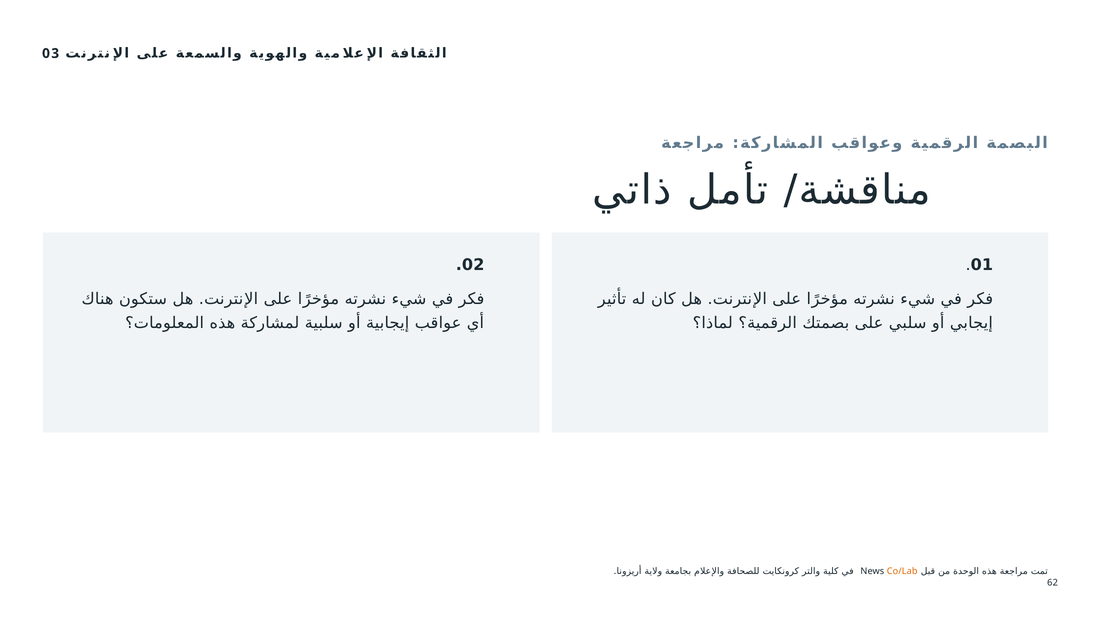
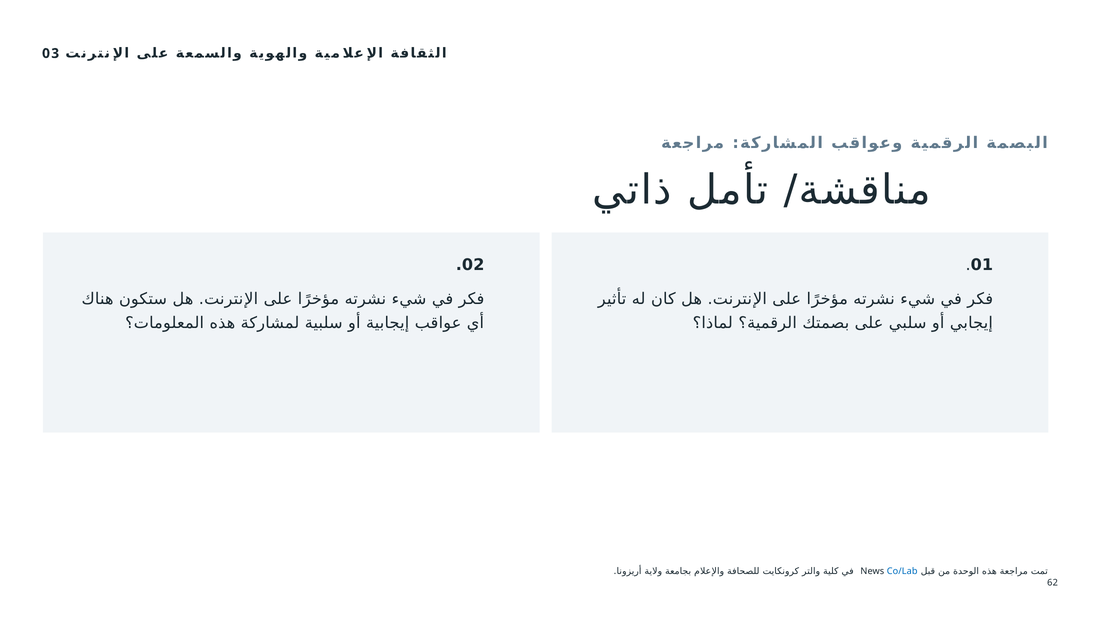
Co/Lab colour: orange -> blue
